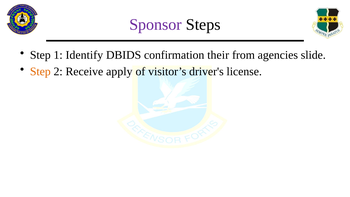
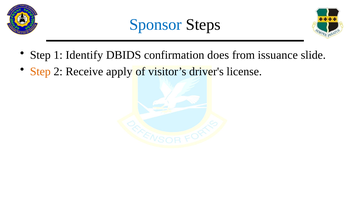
Sponsor colour: purple -> blue
their: their -> does
agencies: agencies -> issuance
